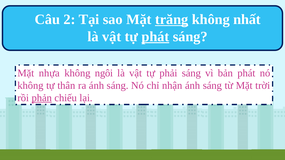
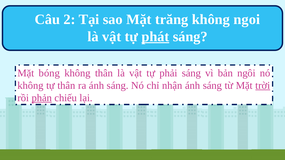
trăng underline: present -> none
nhất: nhất -> ngoi
nhựa: nhựa -> bóng
không ngôi: ngôi -> thân
bản phát: phát -> ngôi
trời underline: none -> present
